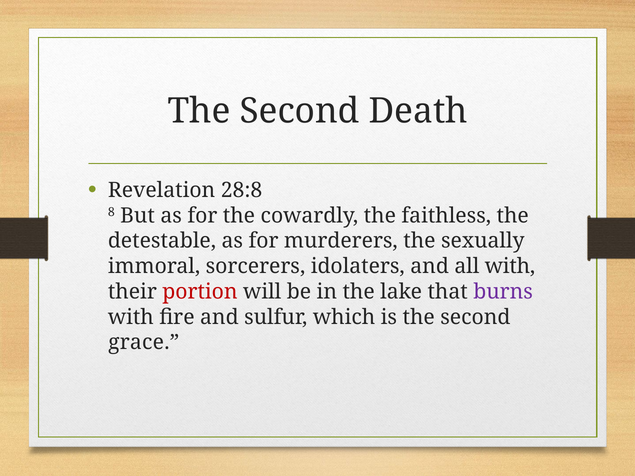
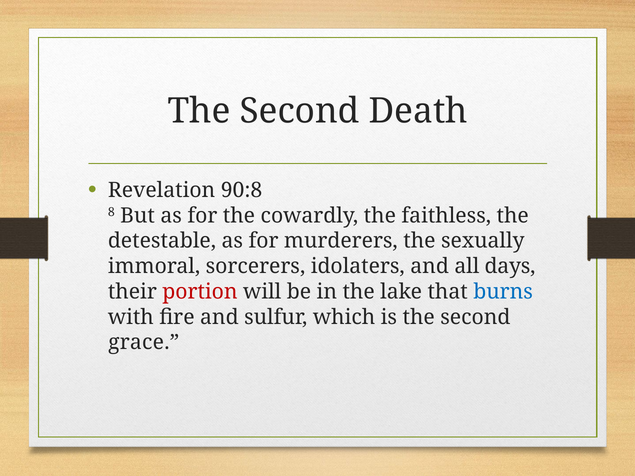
28:8: 28:8 -> 90:8
all with: with -> days
burns colour: purple -> blue
